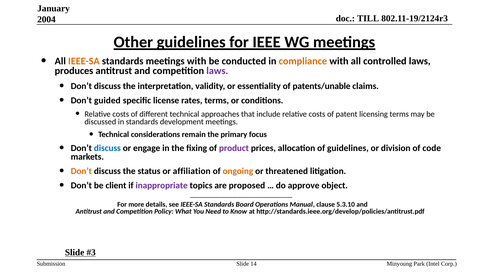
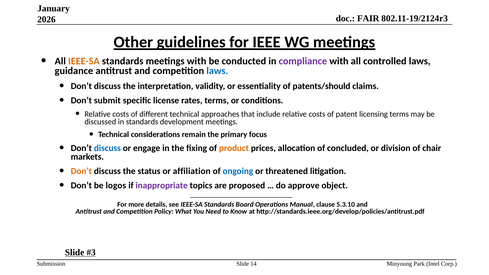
TILL: TILL -> FAIR
2004: 2004 -> 2026
compliance colour: orange -> purple
produces: produces -> guidance
laws at (217, 71) colour: purple -> blue
patents/unable: patents/unable -> patents/should
guided: guided -> submit
product colour: purple -> orange
of guidelines: guidelines -> concluded
code: code -> chair
ongoing colour: orange -> blue
client: client -> logos
